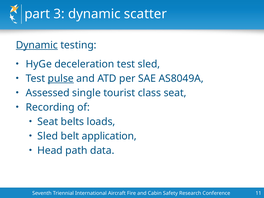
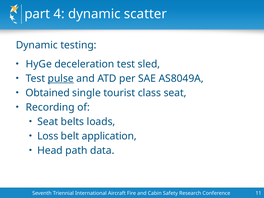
3: 3 -> 4
Dynamic at (37, 45) underline: present -> none
Assessed: Assessed -> Obtained
Sled at (48, 136): Sled -> Loss
